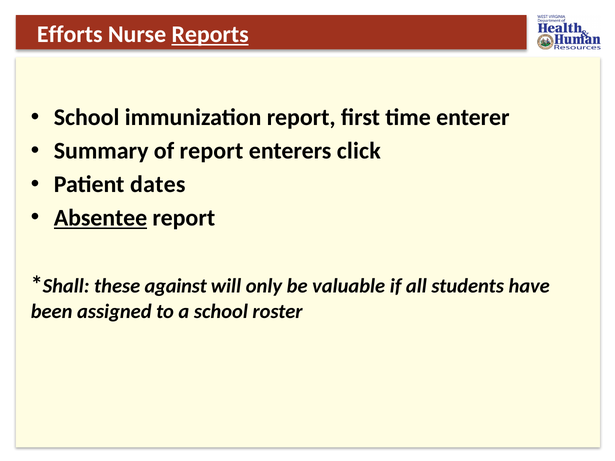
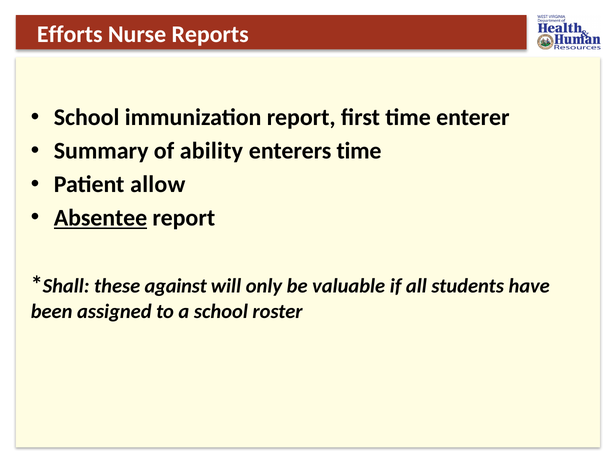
Reports underline: present -> none
of report: report -> ability
enterers click: click -> time
dates: dates -> allow
